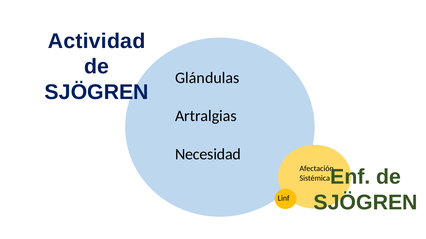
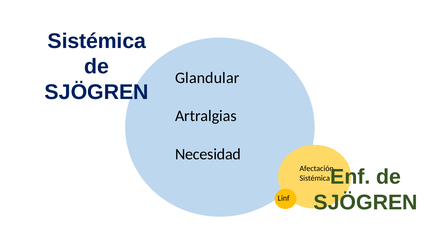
Actividad at (97, 41): Actividad -> Sistémica
Glándulas: Glándulas -> Glandular
